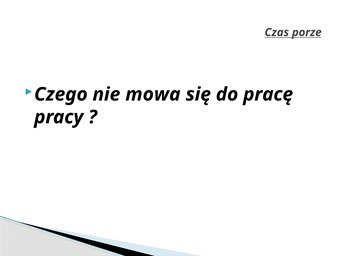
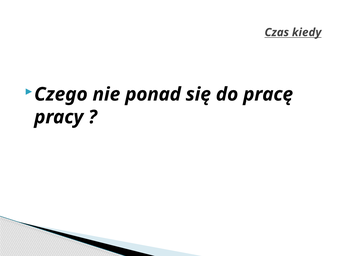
porze: porze -> kiedy
mowa: mowa -> ponad
